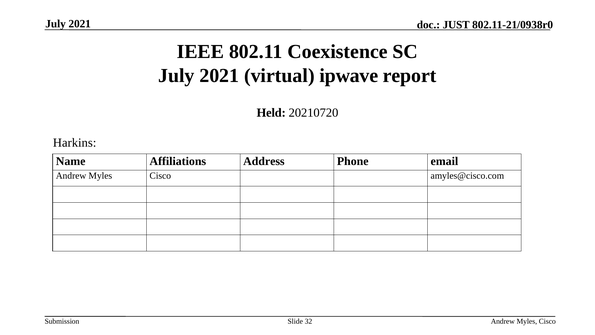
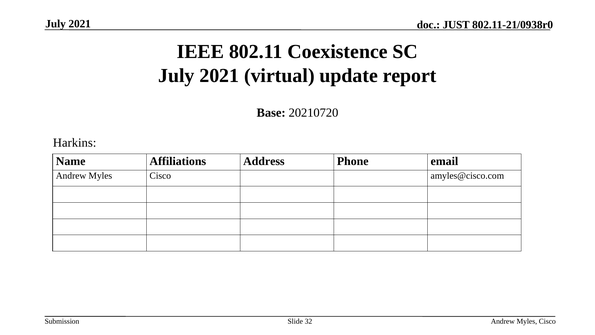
ipwave: ipwave -> update
Held: Held -> Base
